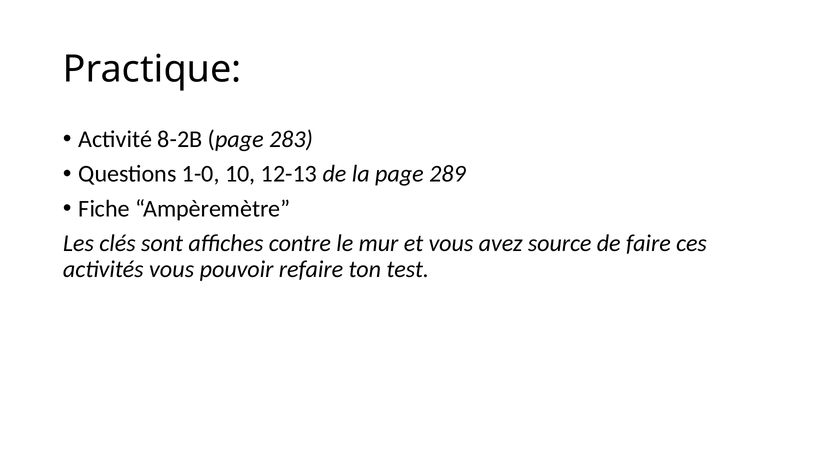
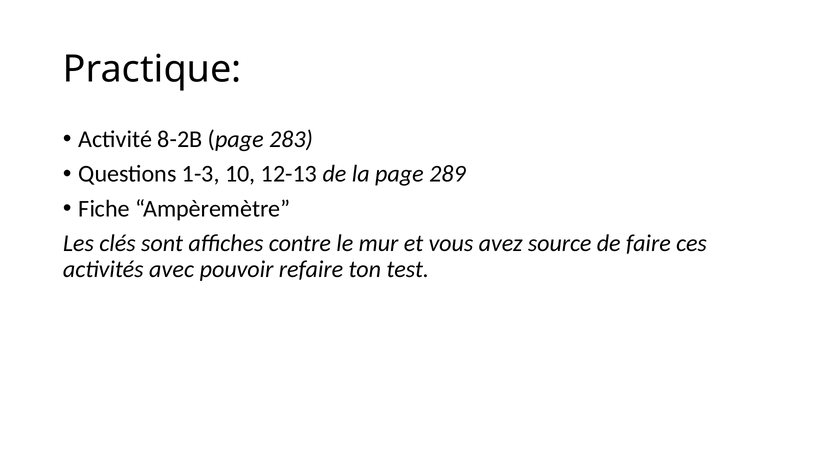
1-0: 1-0 -> 1-3
activités vous: vous -> avec
